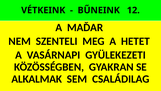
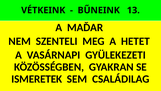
12: 12 -> 13
ALKALMAK: ALKALMAK -> ISMERETEK
